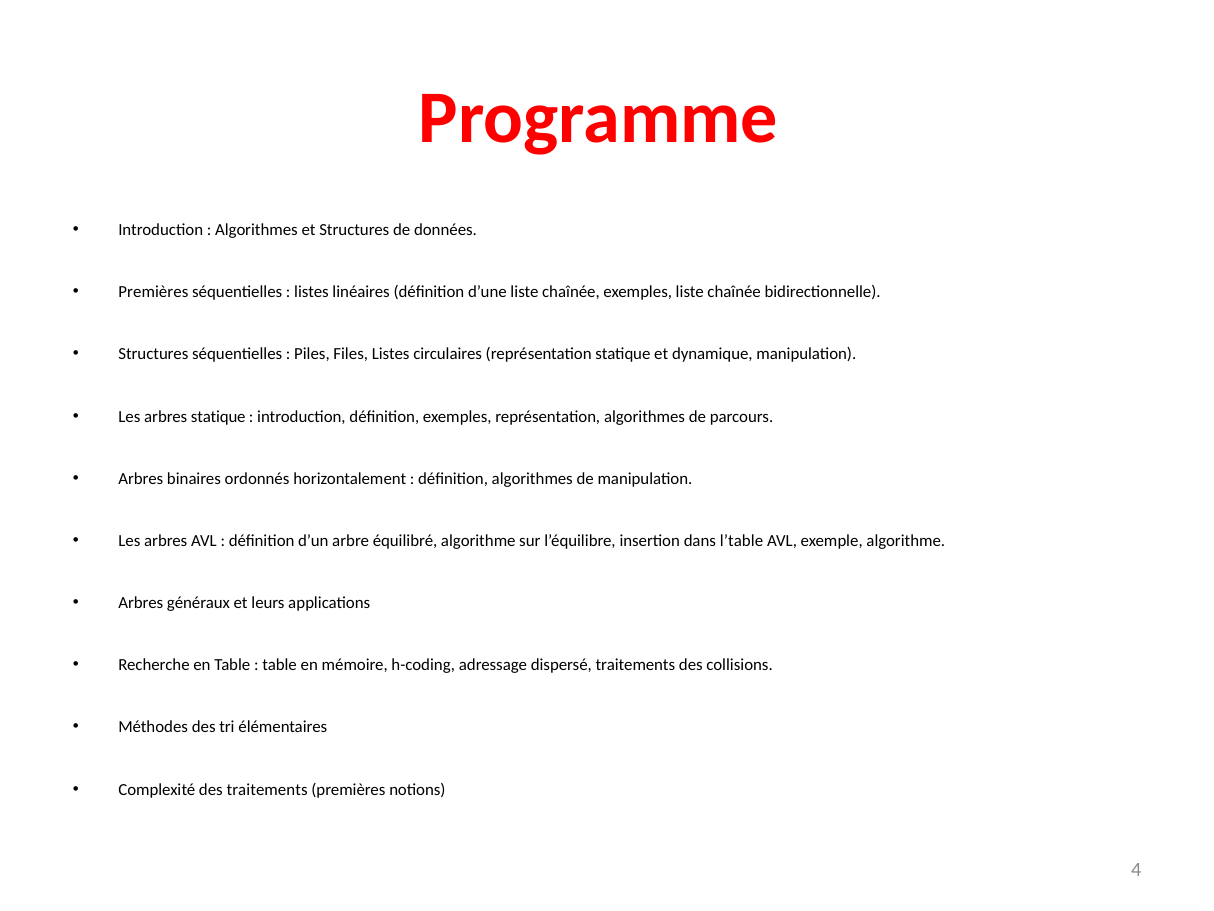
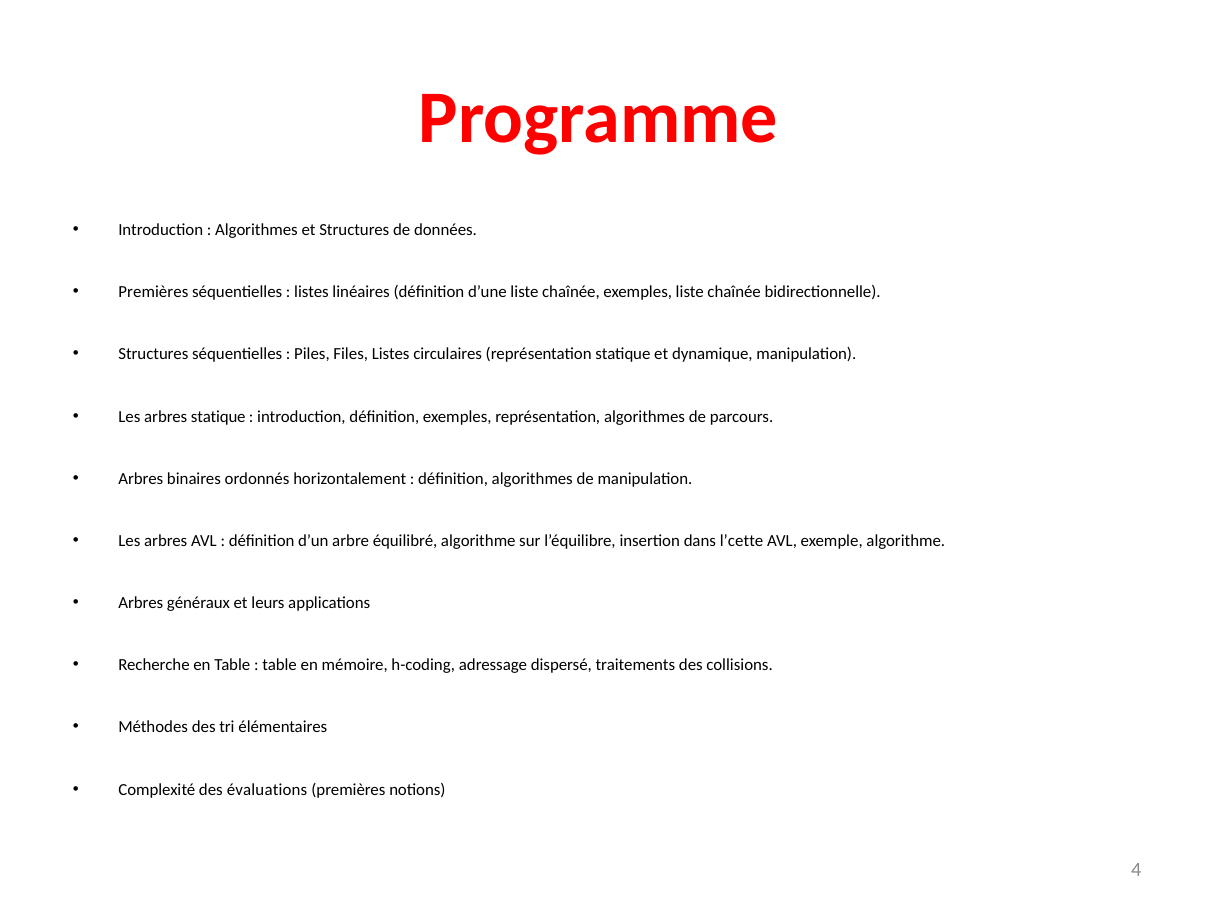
l’table: l’table -> l’cette
des traitements: traitements -> évaluations
